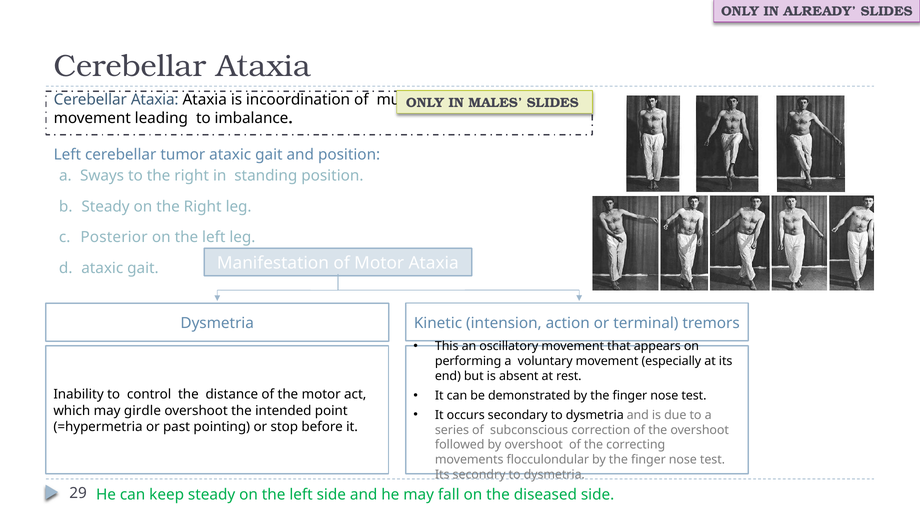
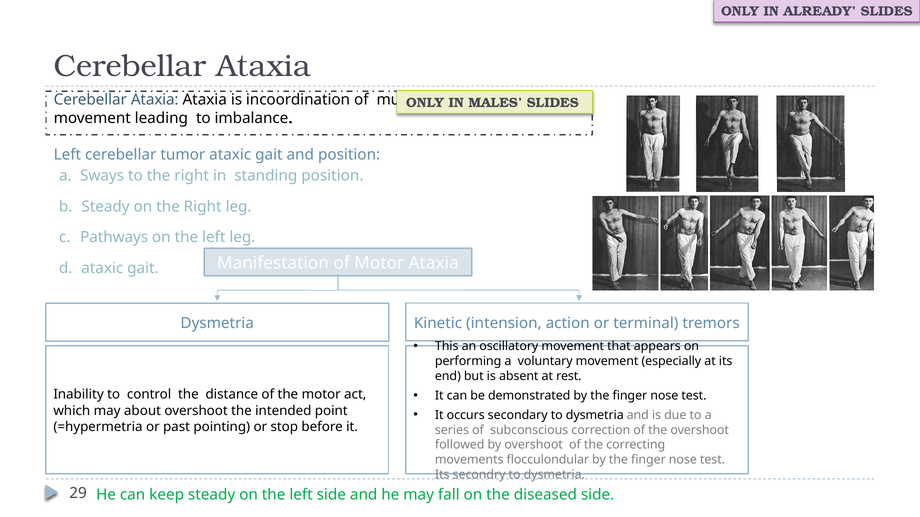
Posterior: Posterior -> Pathways
girdle: girdle -> about
